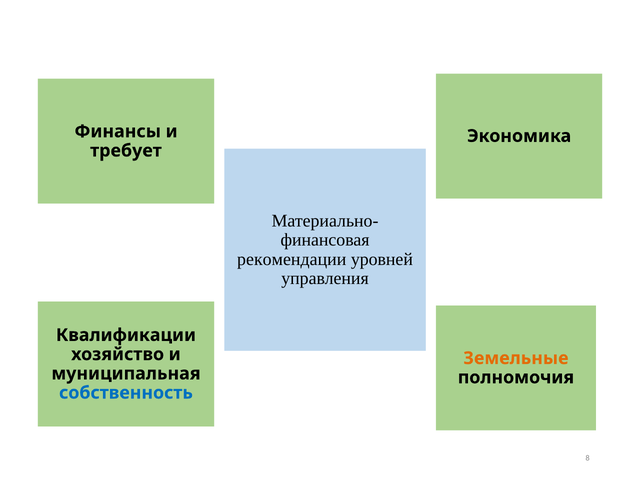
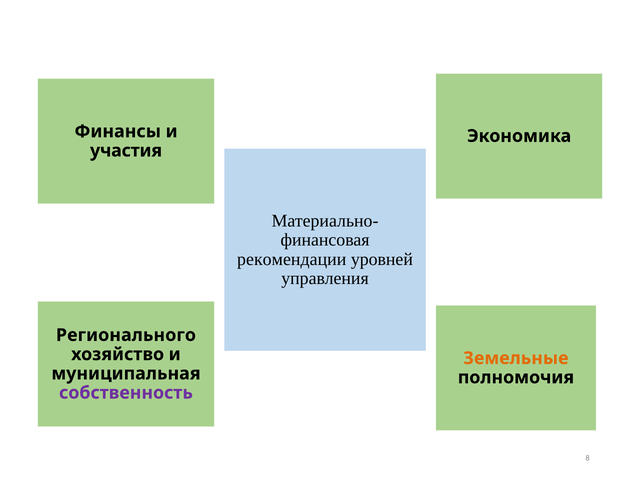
требует: требует -> участия
Квалификации: Квалификации -> Регионального
собственность colour: blue -> purple
